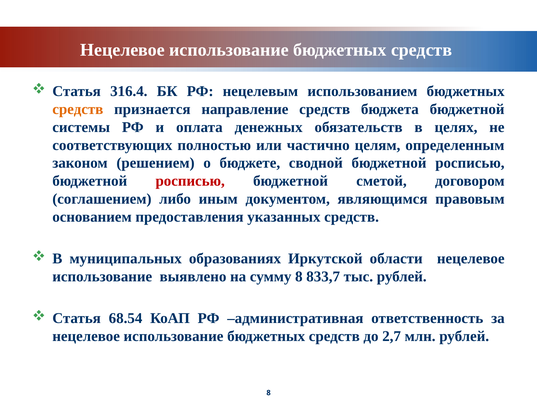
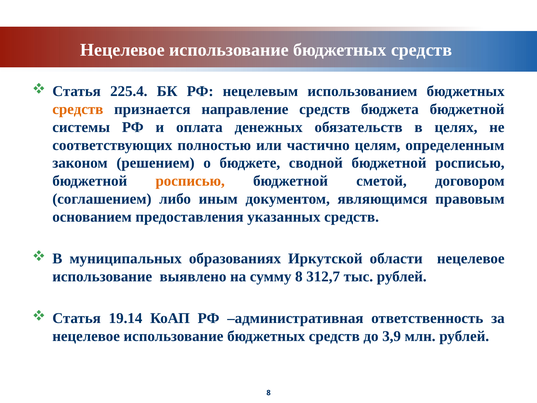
316.4: 316.4 -> 225.4
росписью at (190, 181) colour: red -> orange
833,7: 833,7 -> 312,7
68.54: 68.54 -> 19.14
2,7: 2,7 -> 3,9
